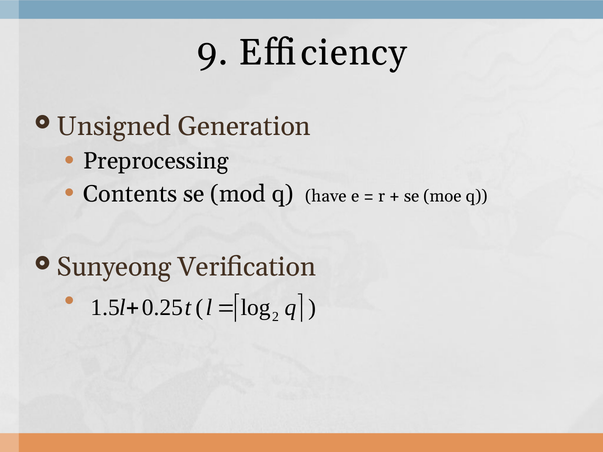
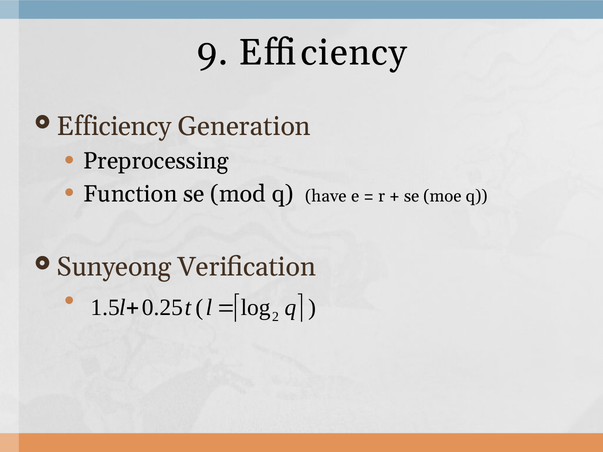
Unsigned at (114, 126): Unsigned -> Efficiency
Contents: Contents -> Function
